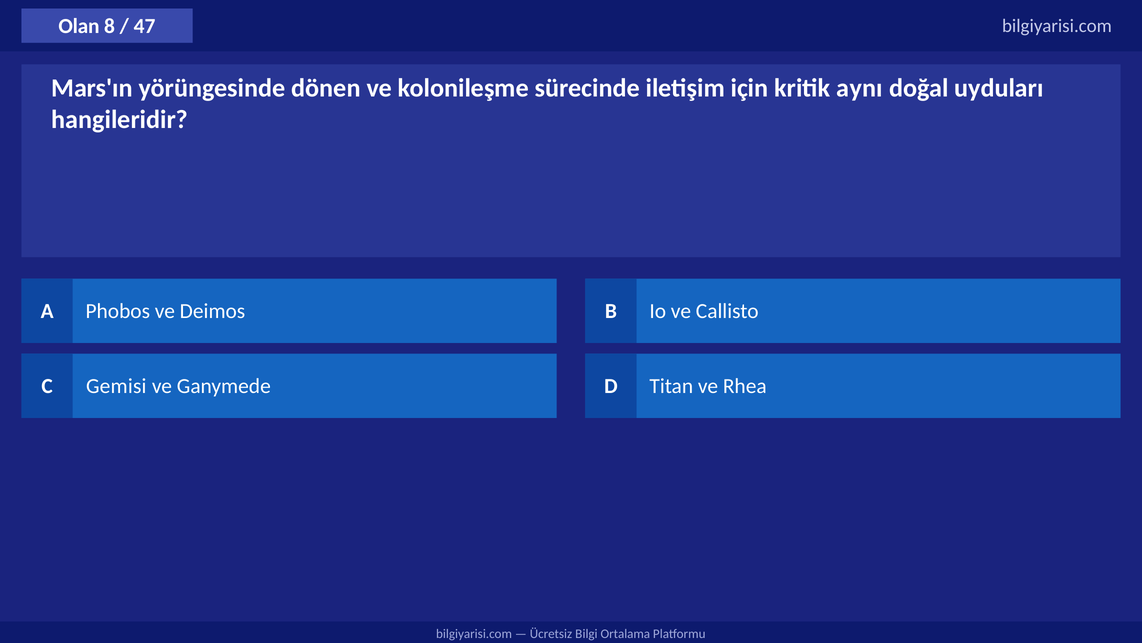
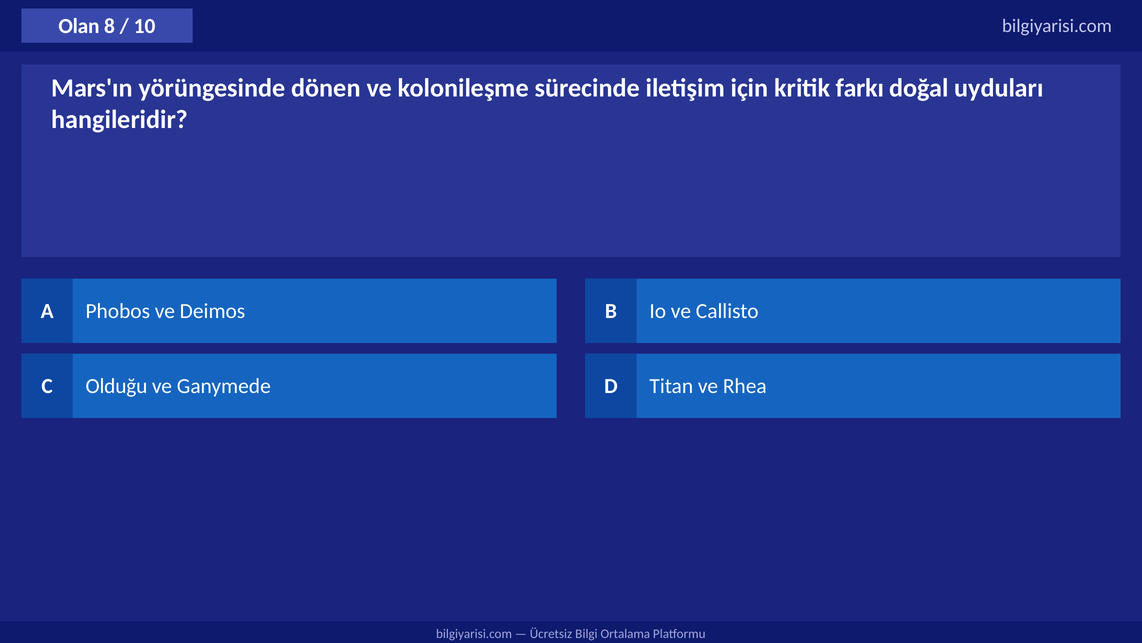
47: 47 -> 10
aynı: aynı -> farkı
Gemisi: Gemisi -> Olduğu
